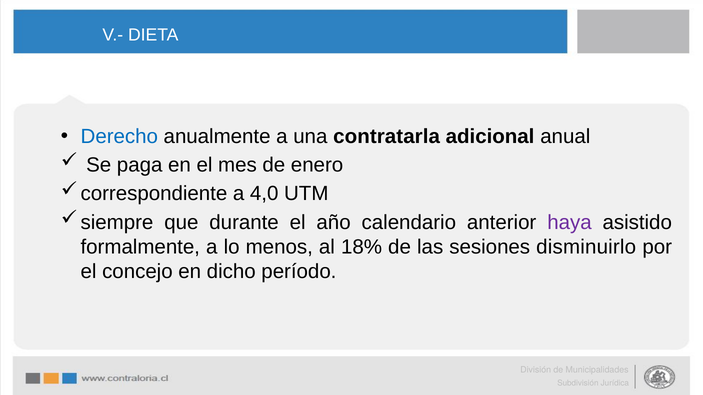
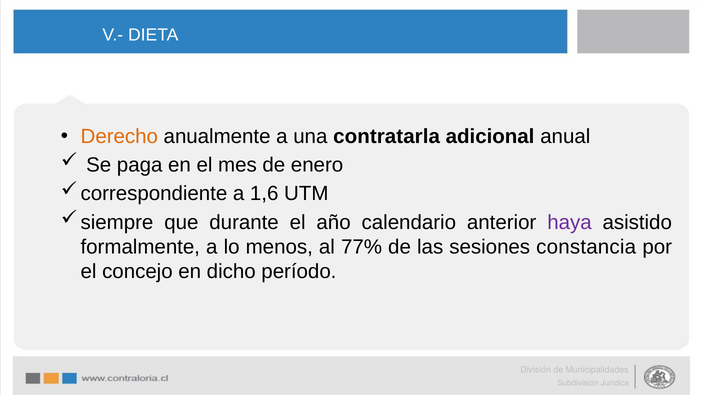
Derecho colour: blue -> orange
4,0: 4,0 -> 1,6
18%: 18% -> 77%
disminuirlo: disminuirlo -> constancia
